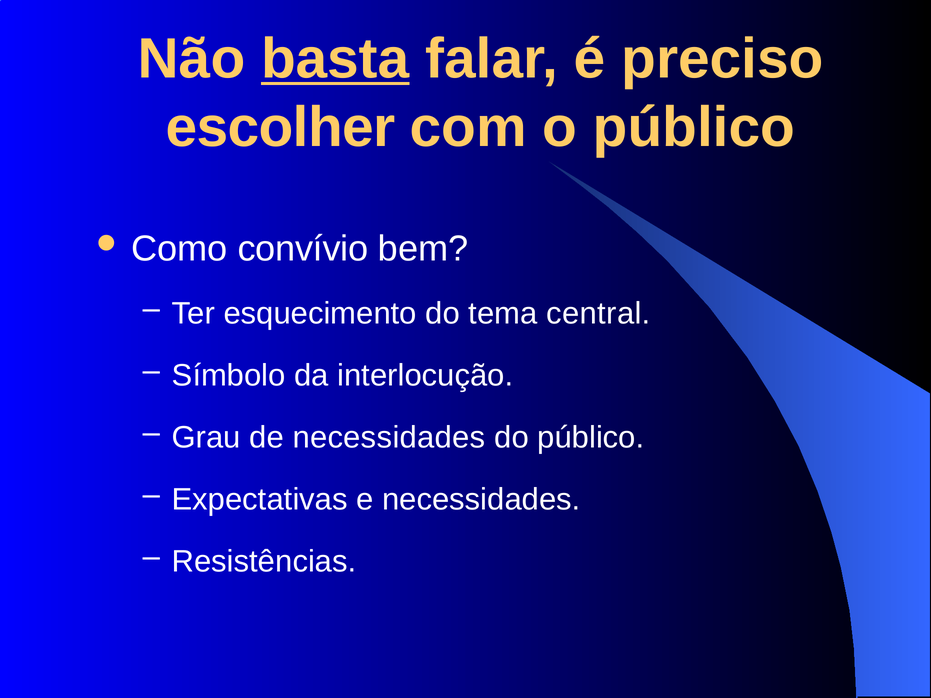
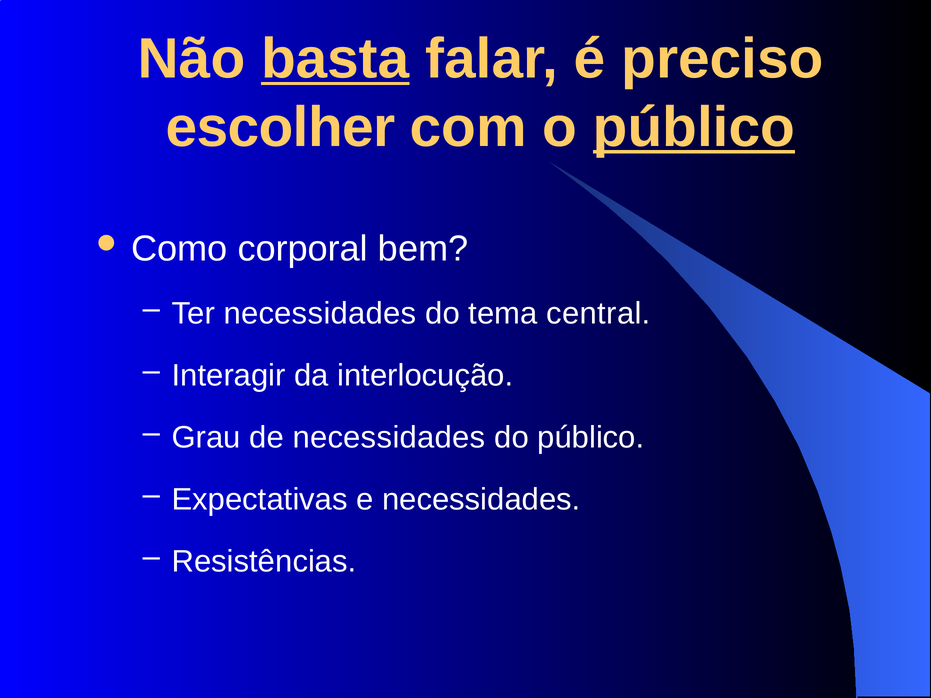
público at (694, 127) underline: none -> present
convívio: convívio -> corporal
Ter esquecimento: esquecimento -> necessidades
Símbolo: Símbolo -> Interagir
